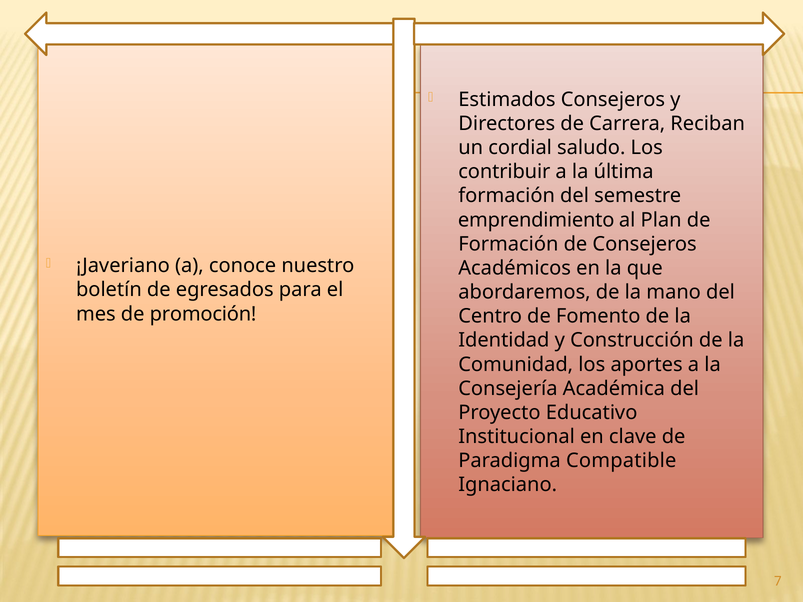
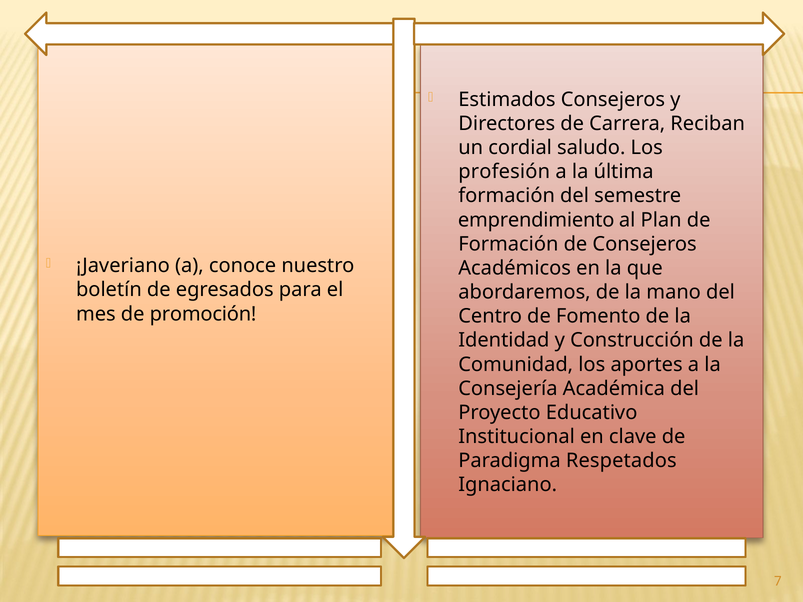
contribuir: contribuir -> profesión
Compatible: Compatible -> Respetados
